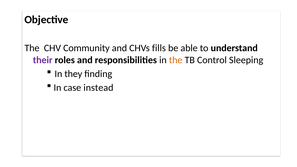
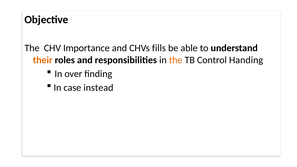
Community: Community -> Importance
their colour: purple -> orange
Sleeping: Sleeping -> Handing
they: they -> over
